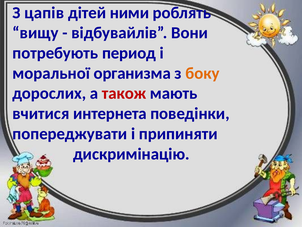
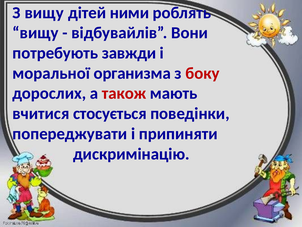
З цапів: цапів -> вищу
период: период -> завжди
боку colour: orange -> red
интернета: интернета -> стосується
